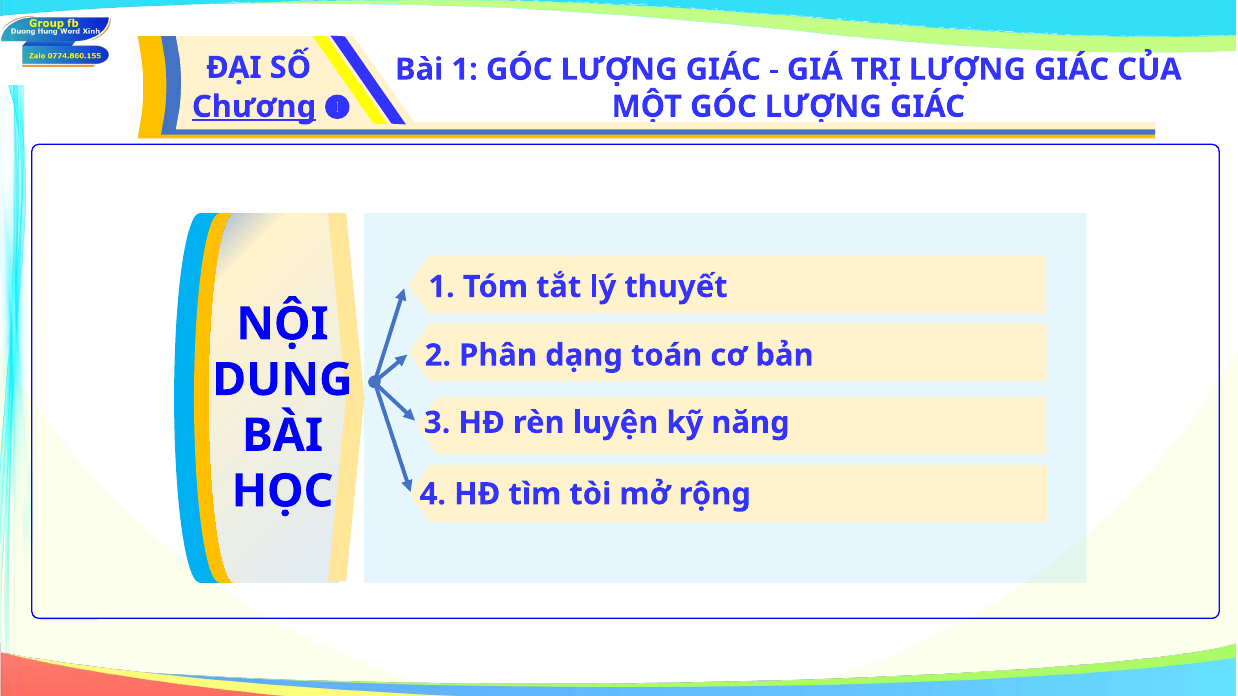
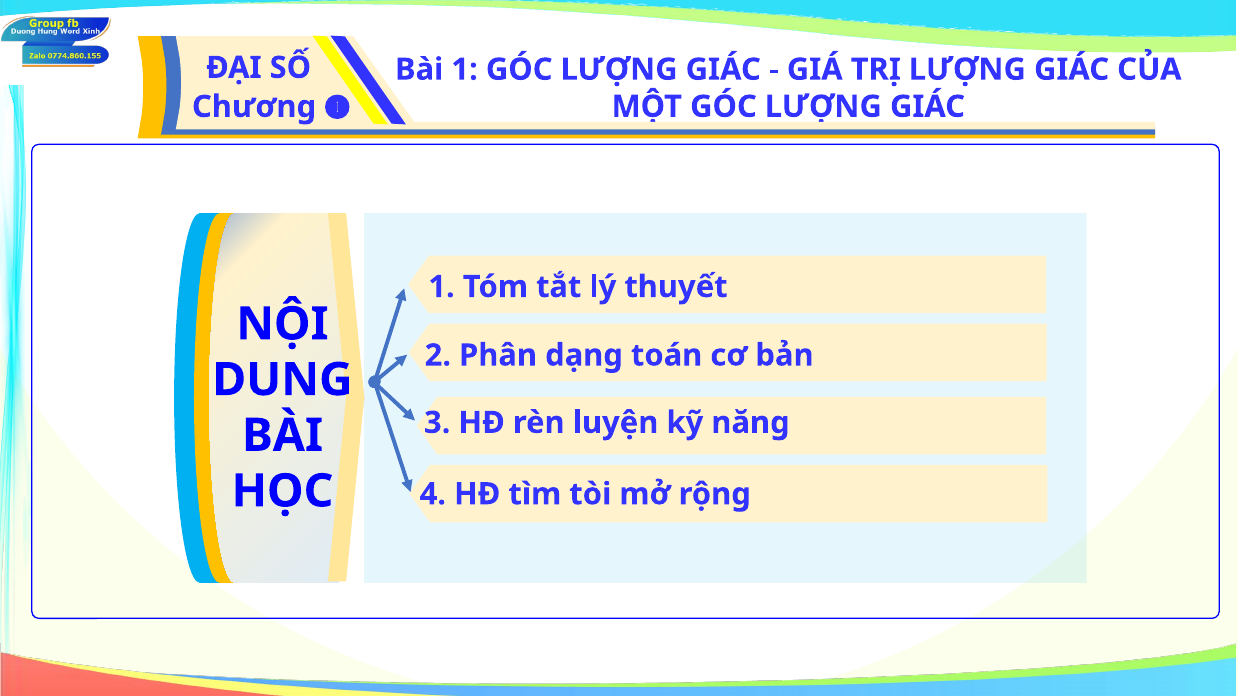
Chương underline: present -> none
